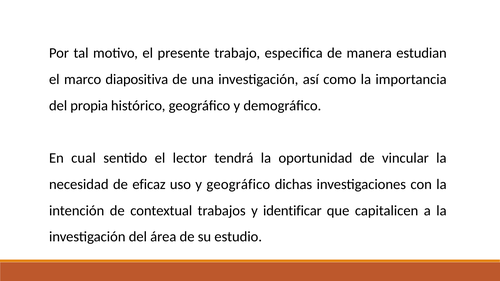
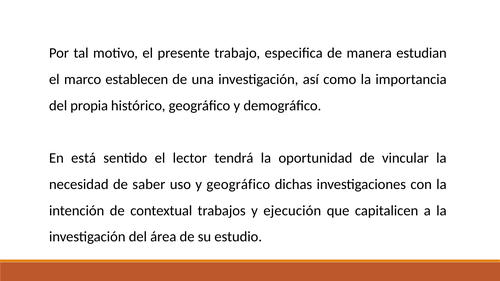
diapositiva: diapositiva -> establecen
cual: cual -> está
eficaz: eficaz -> saber
identificar: identificar -> ejecución
